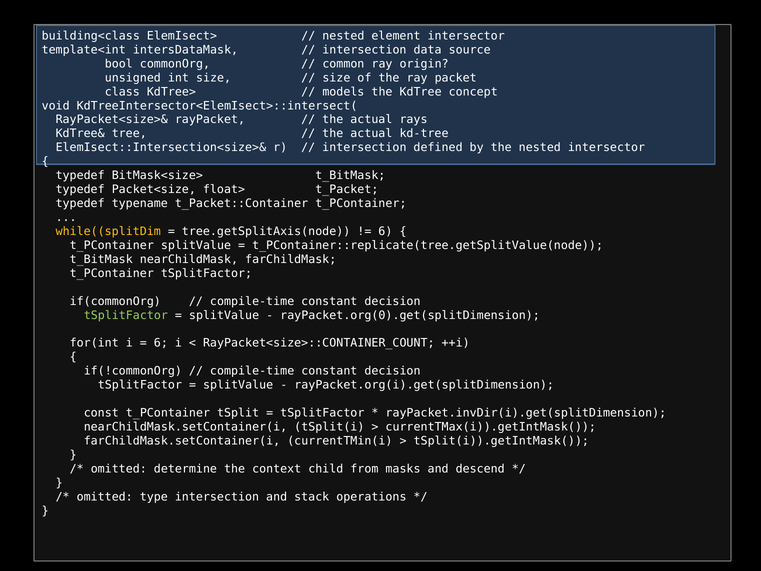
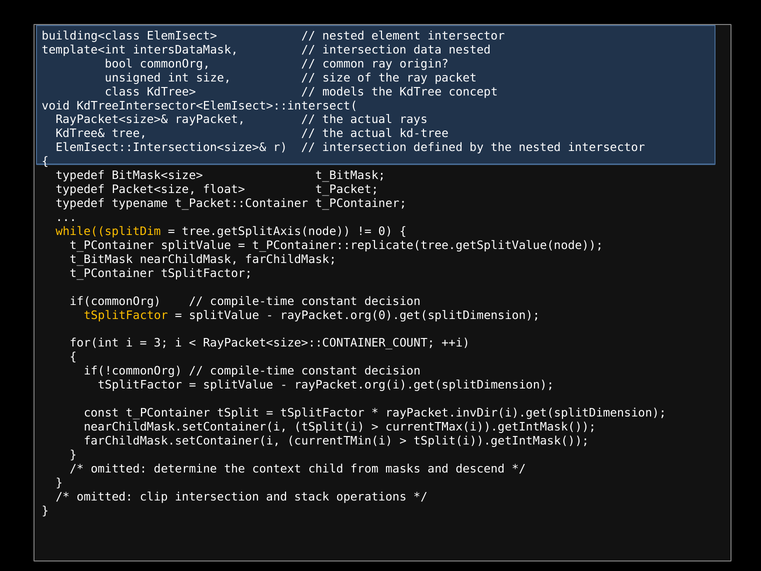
data source: source -> nested
6 at (385, 231): 6 -> 0
tSplitFactor at (126, 315) colour: light green -> yellow
6 at (161, 343): 6 -> 3
type: type -> clip
